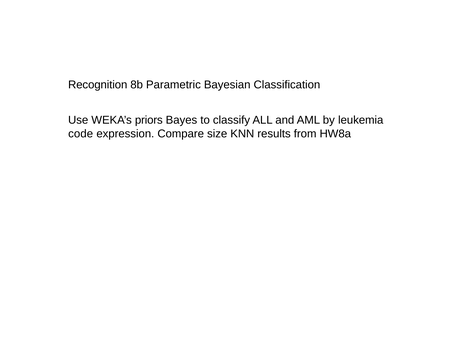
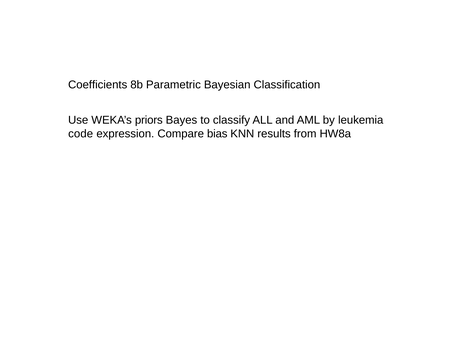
Recognition: Recognition -> Coefficients
size: size -> bias
